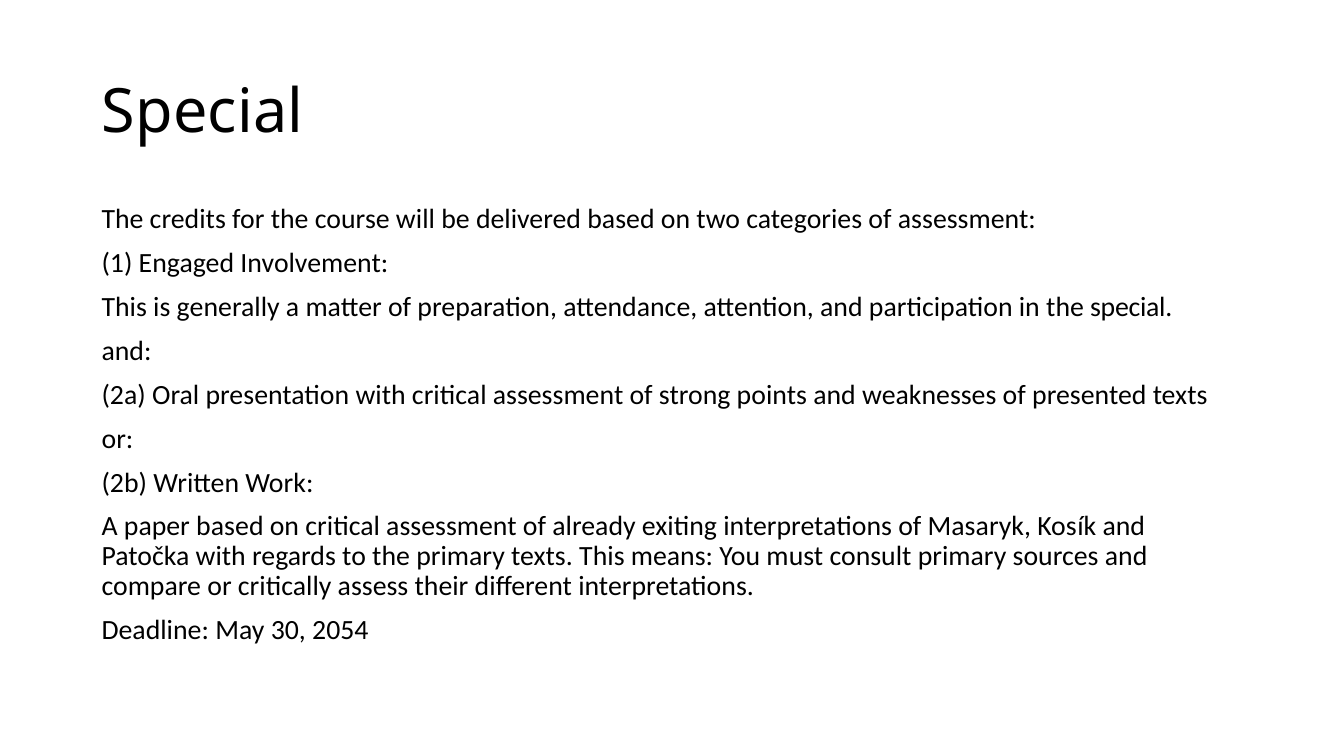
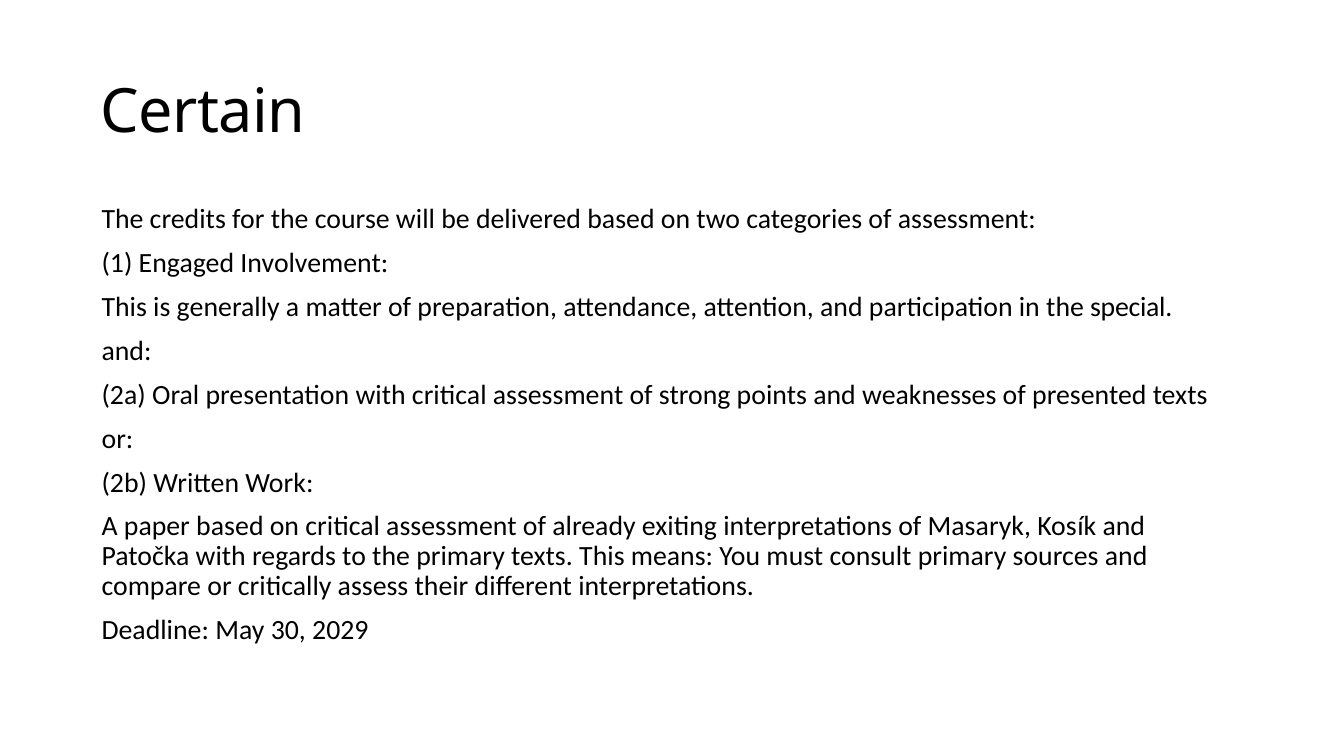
Special at (202, 112): Special -> Certain
2054: 2054 -> 2029
